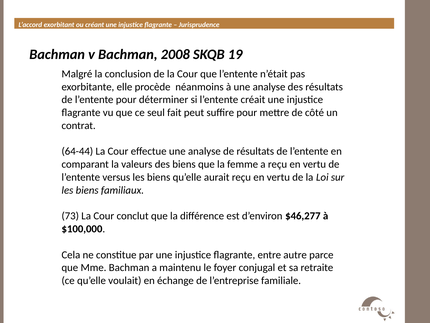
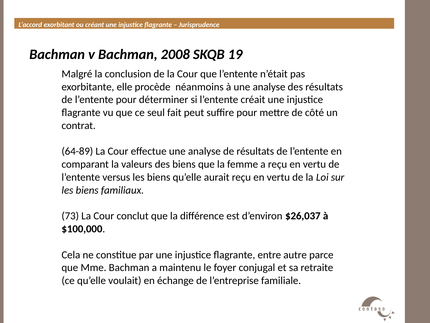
64-44: 64-44 -> 64-89
$46,277: $46,277 -> $26,037
